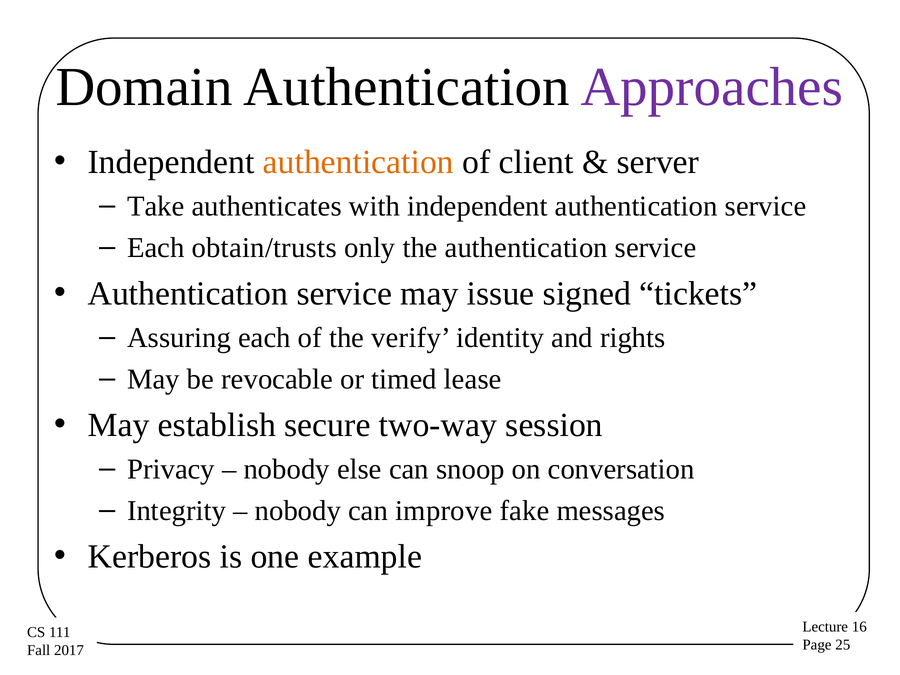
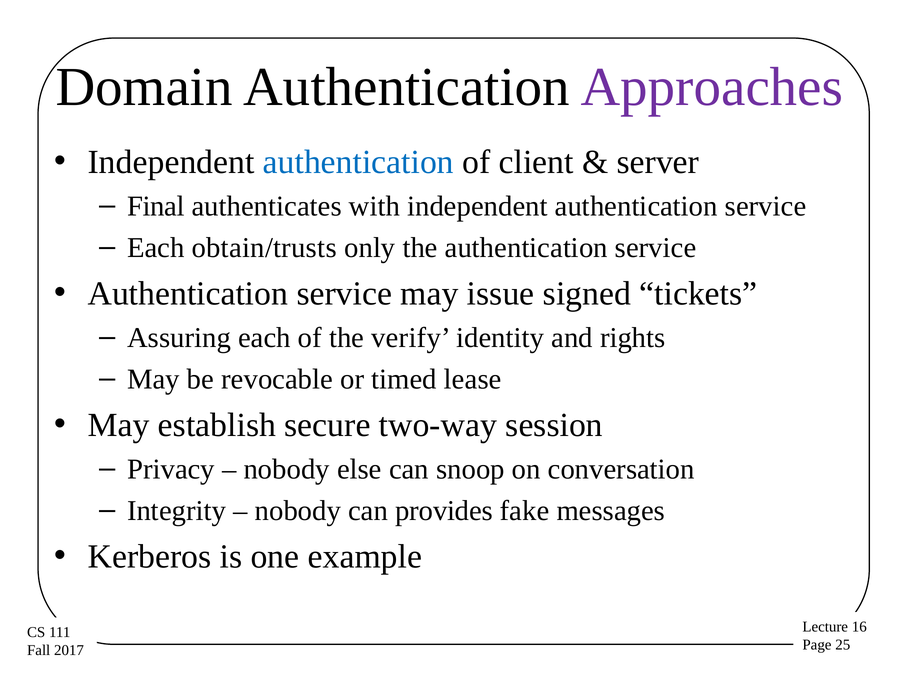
authentication at (358, 162) colour: orange -> blue
Take: Take -> Final
improve: improve -> provides
